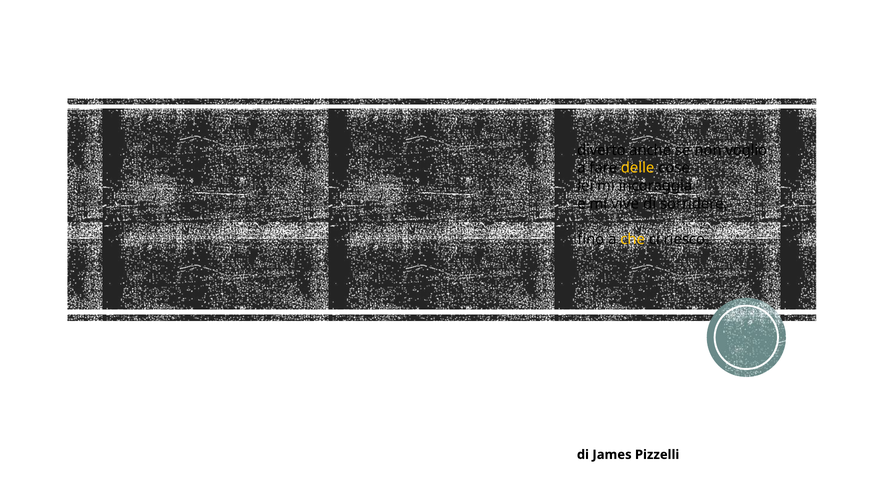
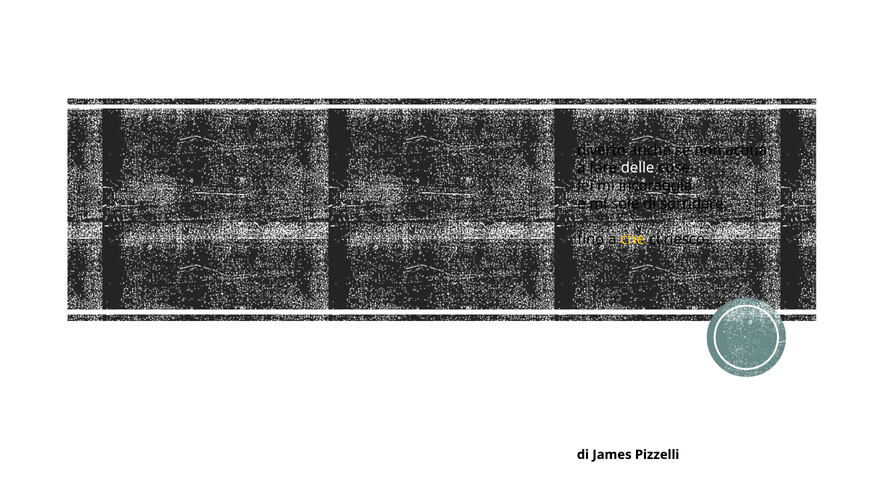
voglio: voglio -> acqua
delle colour: yellow -> white
vive: vive -> sole
